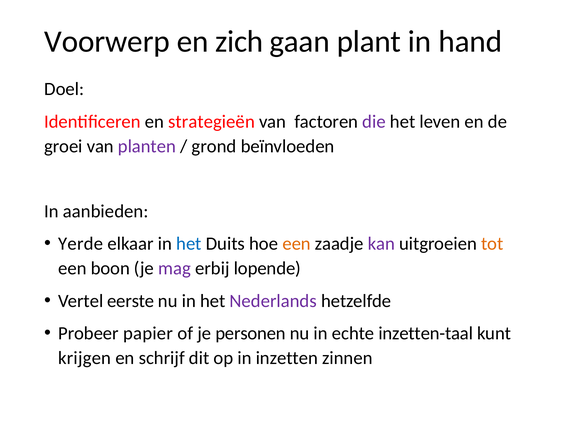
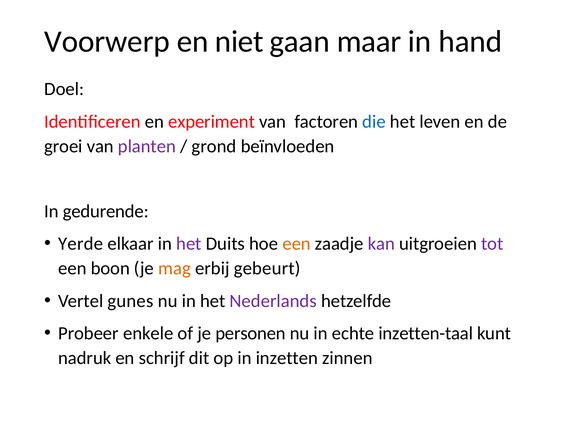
zich: zich -> niet
plant: plant -> maar
strategieën: strategieën -> experiment
die colour: purple -> blue
aanbieden: aanbieden -> gedurende
het at (189, 244) colour: blue -> purple
tot colour: orange -> purple
mag colour: purple -> orange
lopende: lopende -> gebeurt
eerste: eerste -> gunes
papier: papier -> enkele
krijgen: krijgen -> nadruk
